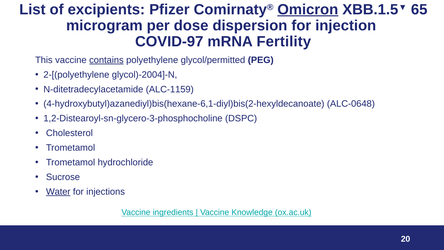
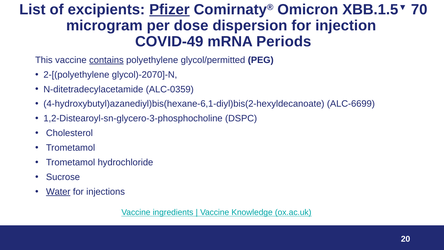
Pfizer underline: none -> present
Omicron underline: present -> none
65: 65 -> 70
COVID-97: COVID-97 -> COVID-49
Fertility: Fertility -> Periods
glycol)-2004]-N: glycol)-2004]-N -> glycol)-2070]-N
ALC-1159: ALC-1159 -> ALC-0359
ALC-0648: ALC-0648 -> ALC-6699
